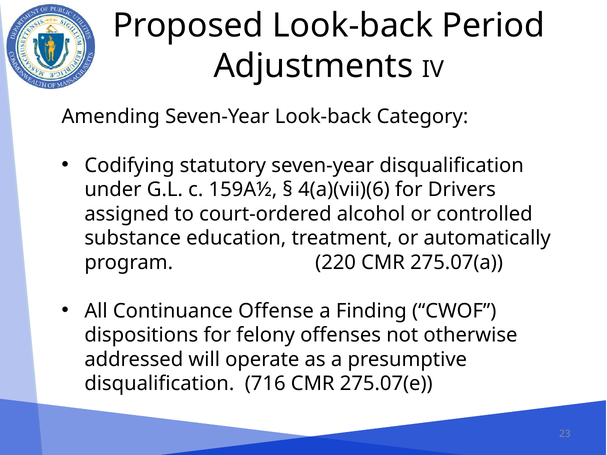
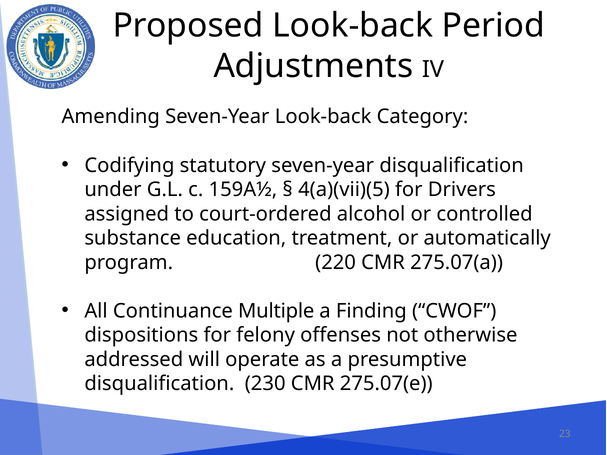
4(a)(vii)(6: 4(a)(vii)(6 -> 4(a)(vii)(5
Offense: Offense -> Multiple
716: 716 -> 230
